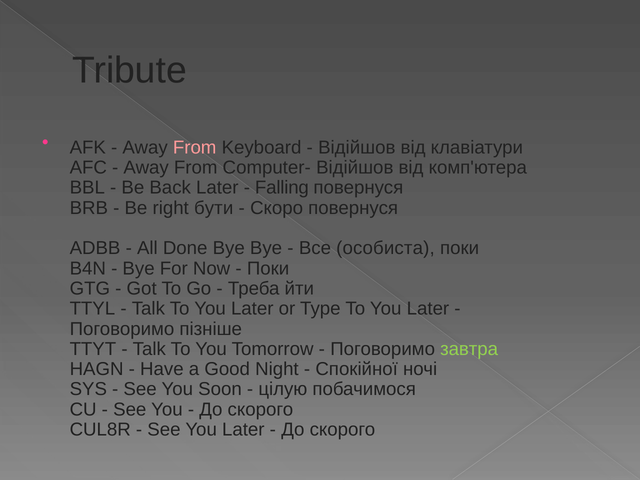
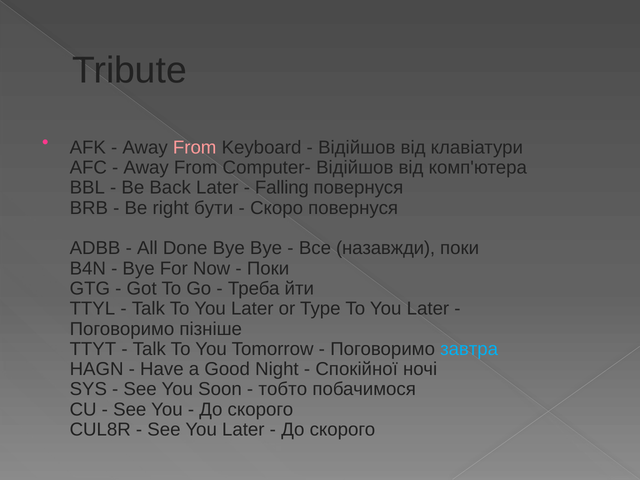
особиста: особиста -> назавжди
завтра colour: light green -> light blue
цілую: цілую -> тобто
